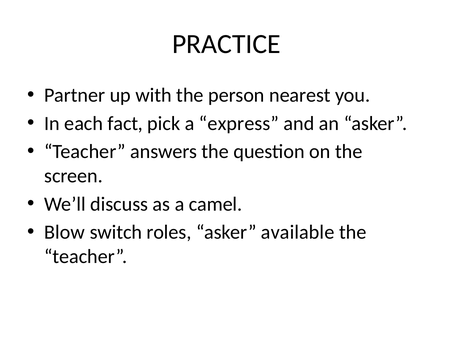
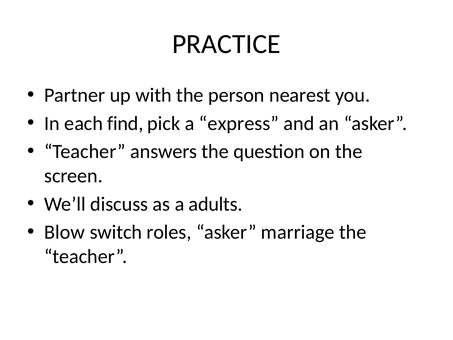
fact: fact -> find
camel: camel -> adults
available: available -> marriage
